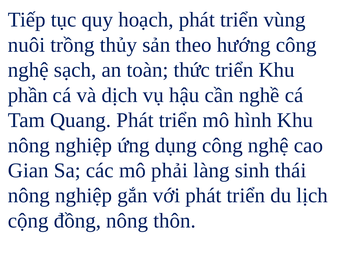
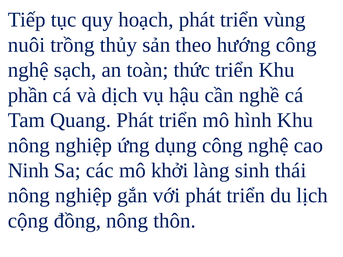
Gian: Gian -> Ninh
phải: phải -> khởi
